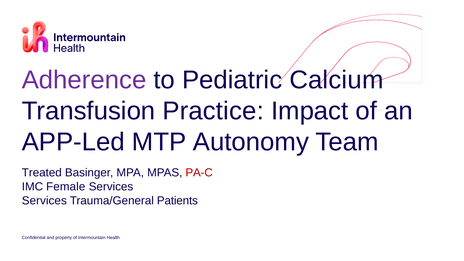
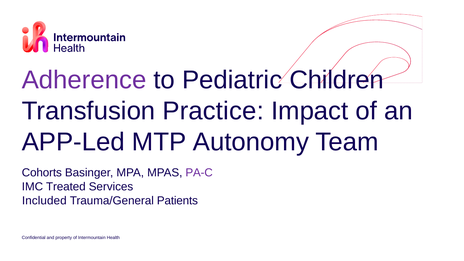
Calcium: Calcium -> Children
Treated: Treated -> Cohorts
PA-C colour: red -> purple
Female: Female -> Treated
Services at (44, 201): Services -> Included
